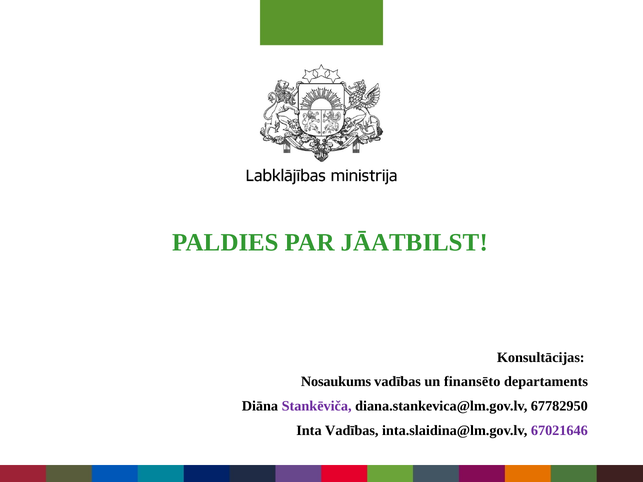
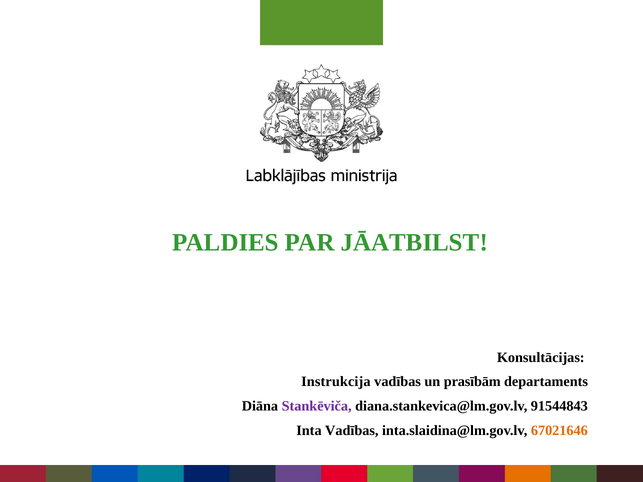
Nosaukums: Nosaukums -> Instrukcija
finansēto: finansēto -> prasībām
67782950: 67782950 -> 91544843
67021646 colour: purple -> orange
